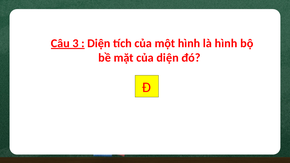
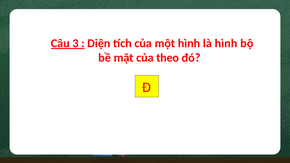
của diện: diện -> theo
